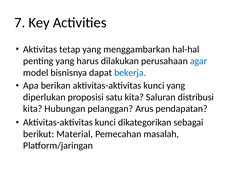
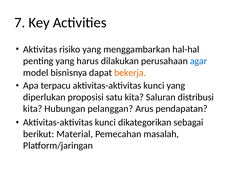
tetap: tetap -> risiko
bekerja colour: blue -> orange
berikan: berikan -> terpacu
